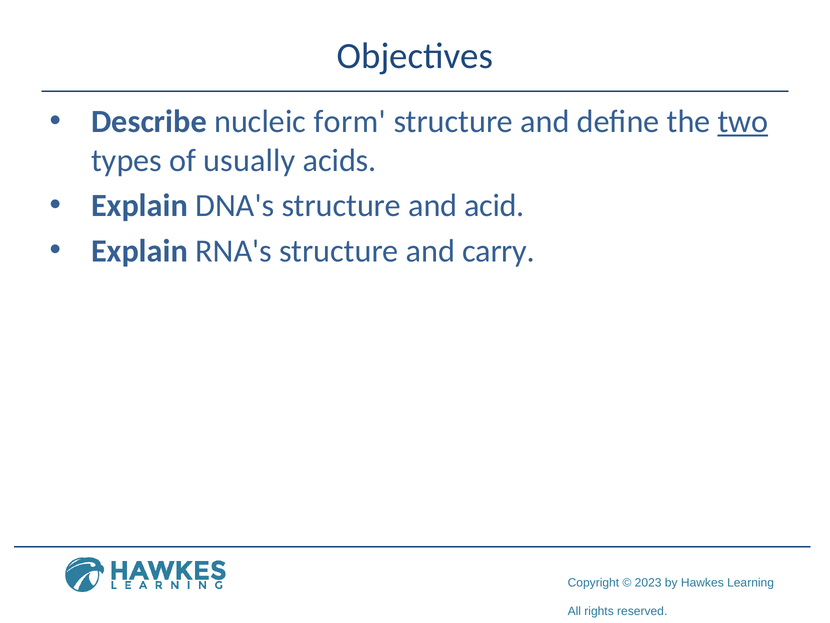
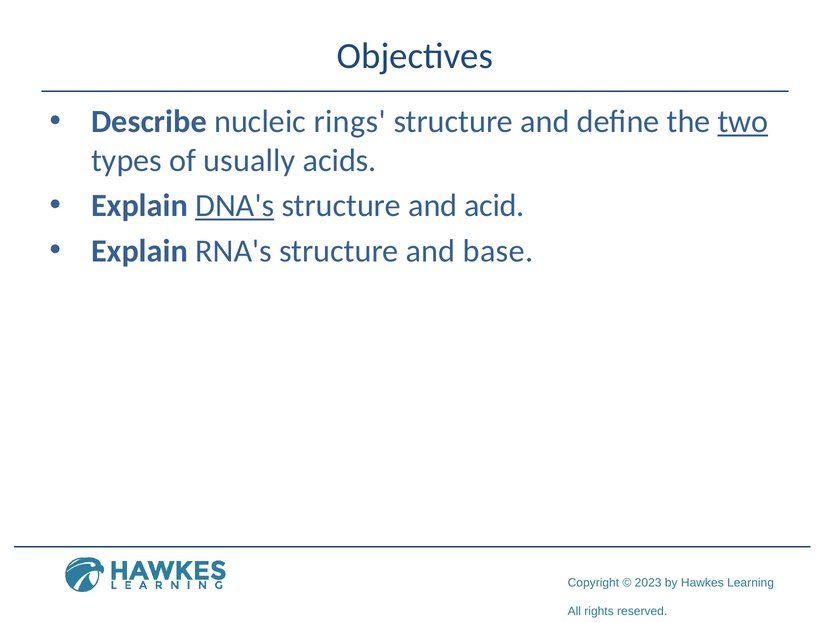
form: form -> rings
DNA's underline: none -> present
carry: carry -> base
